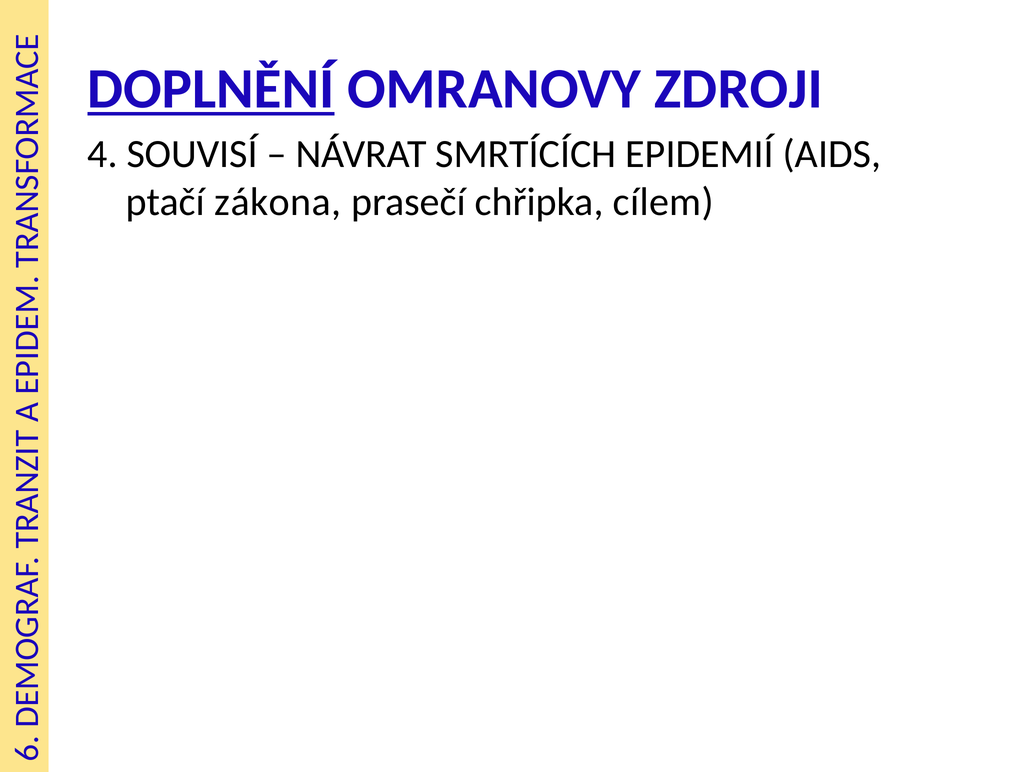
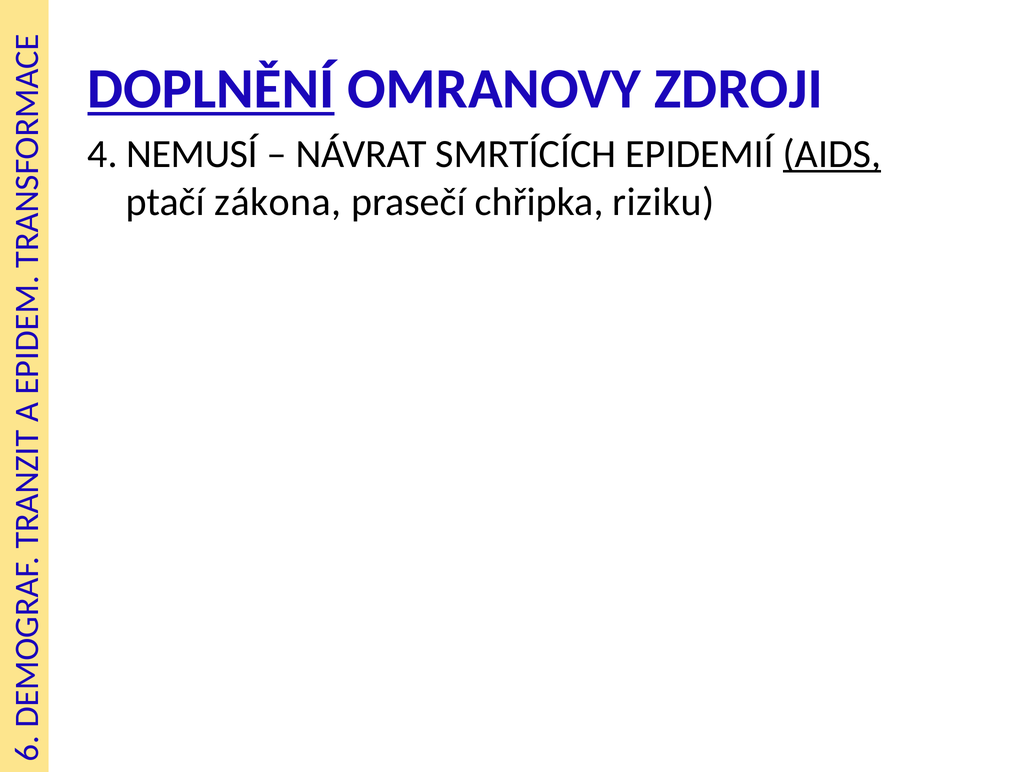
SOUVISÍ: SOUVISÍ -> NEMUSÍ
AIDS underline: none -> present
cílem: cílem -> riziku
